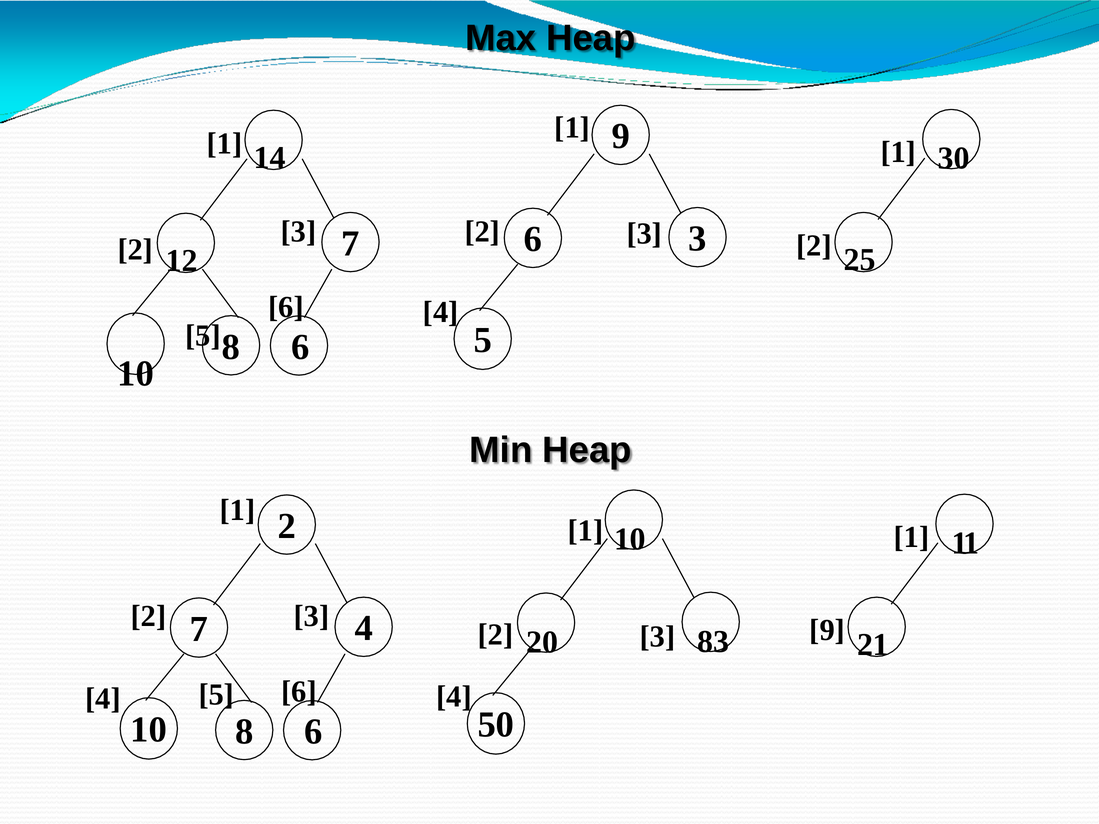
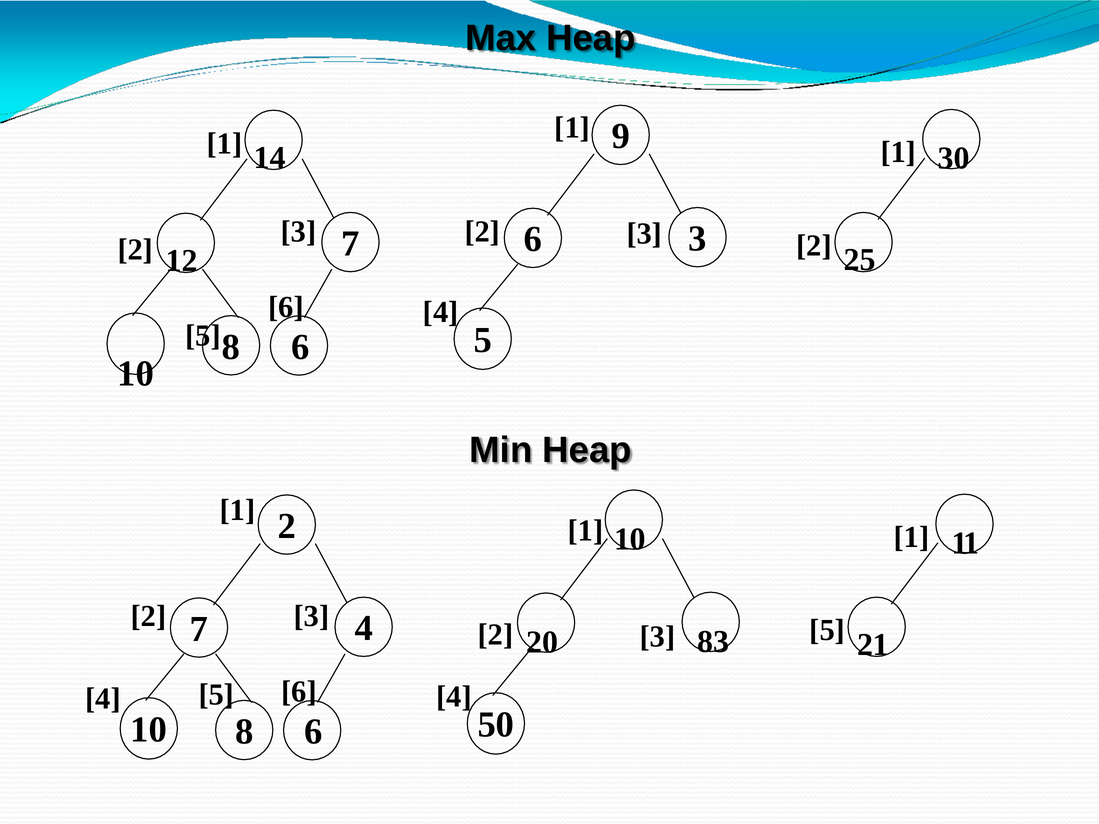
9 at (827, 631): 9 -> 5
